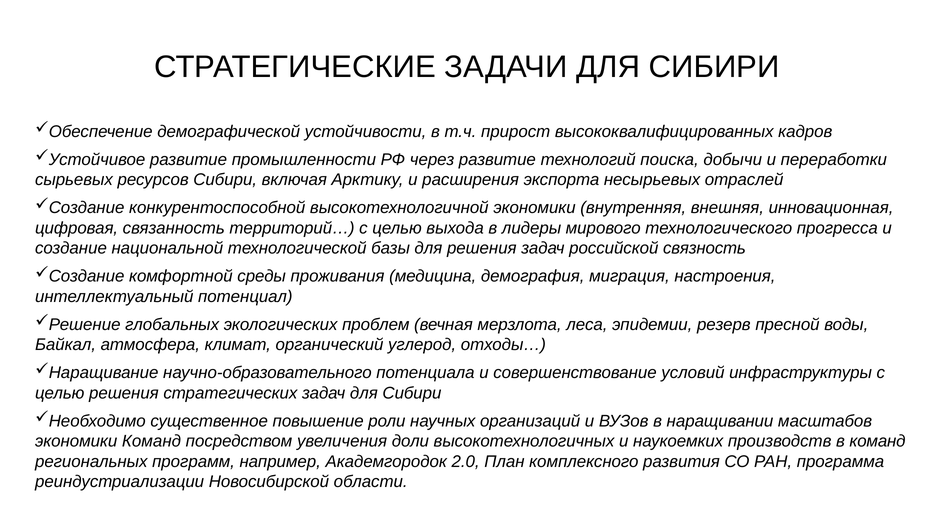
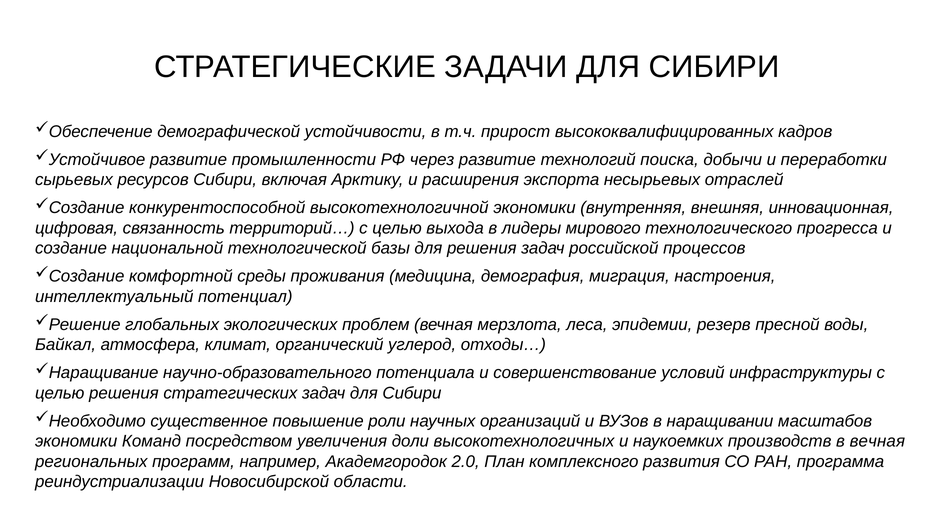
связность: связность -> процессов
в команд: команд -> вечная
